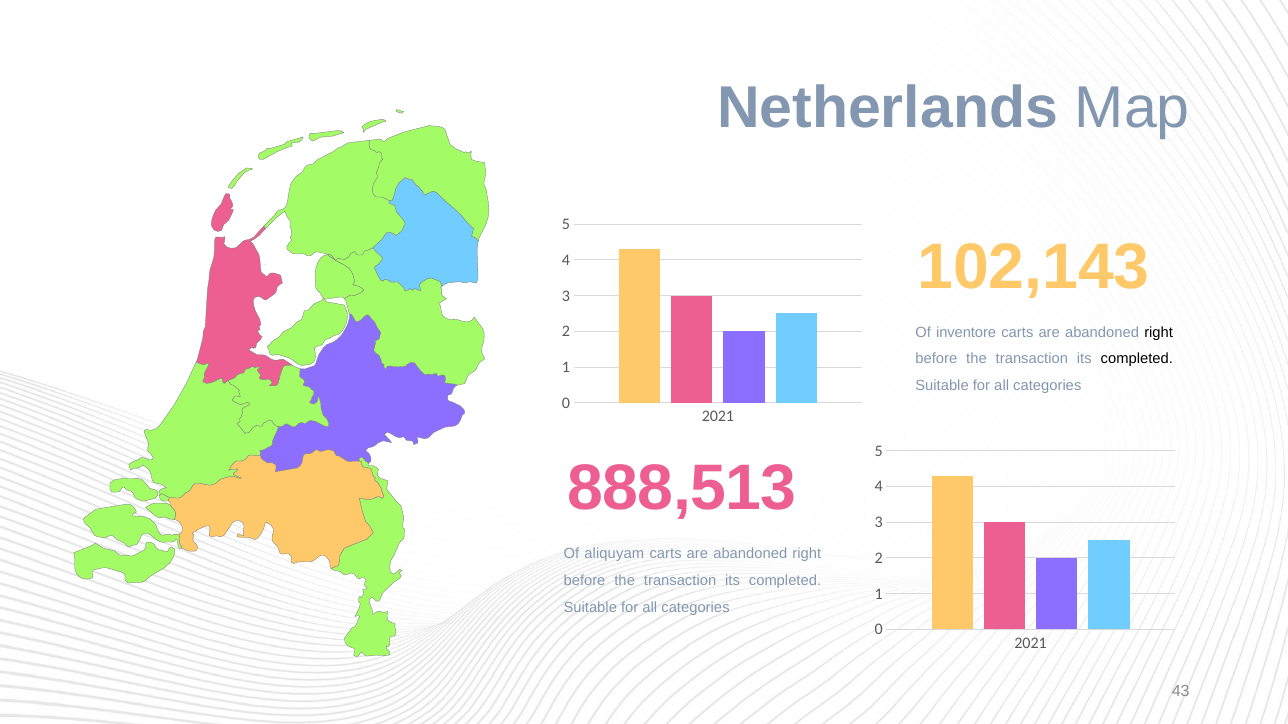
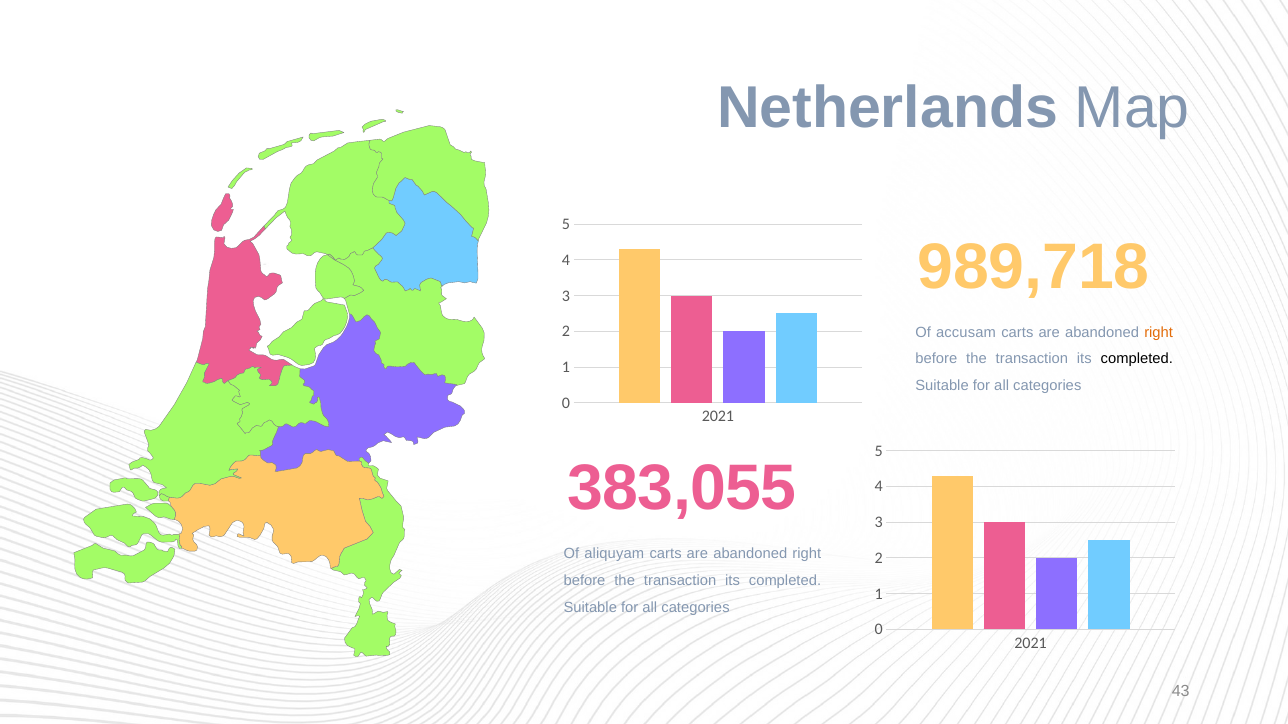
102,143: 102,143 -> 989,718
inventore: inventore -> accusam
right at (1159, 333) colour: black -> orange
888,513: 888,513 -> 383,055
